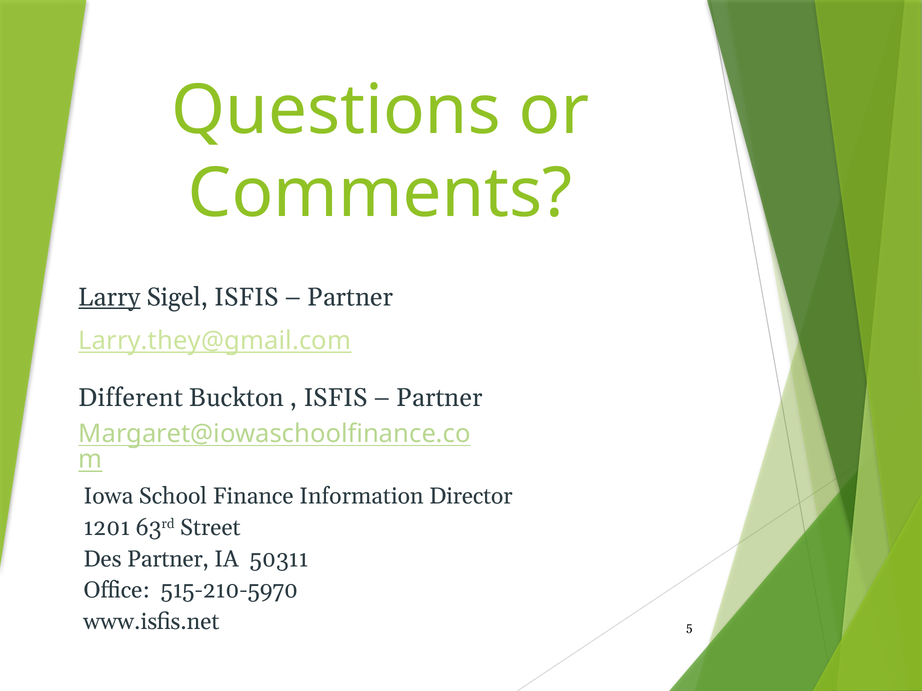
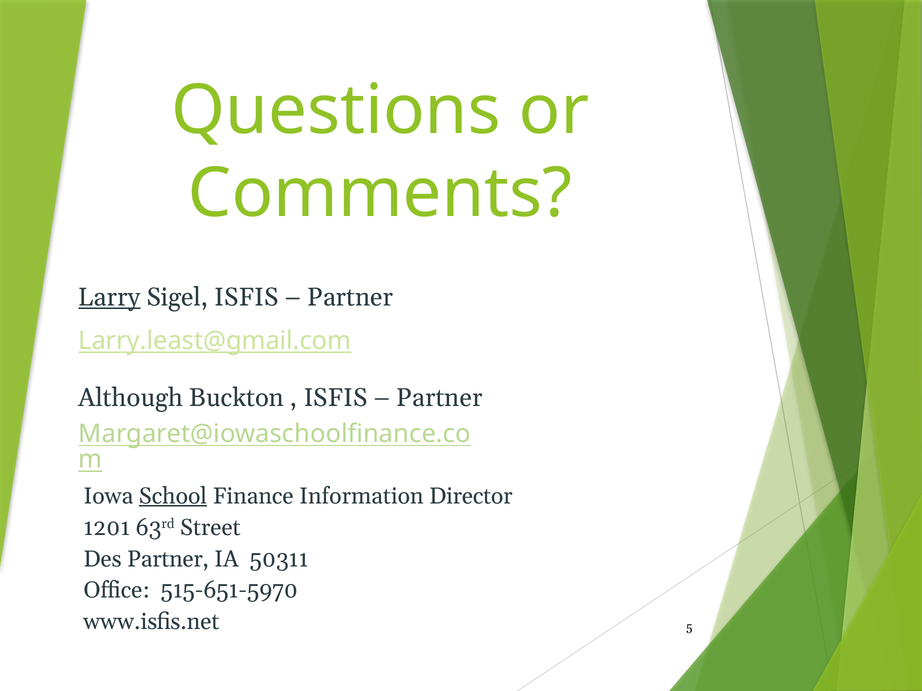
Larry.they@gmail.com: Larry.they@gmail.com -> Larry.least@gmail.com
Different: Different -> Although
School underline: none -> present
515-210-5970: 515-210-5970 -> 515-651-5970
